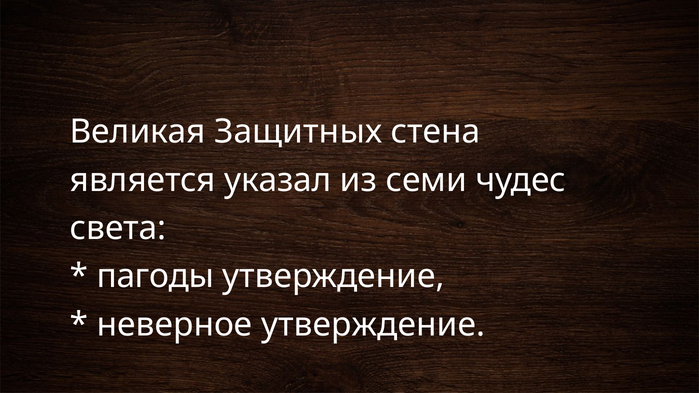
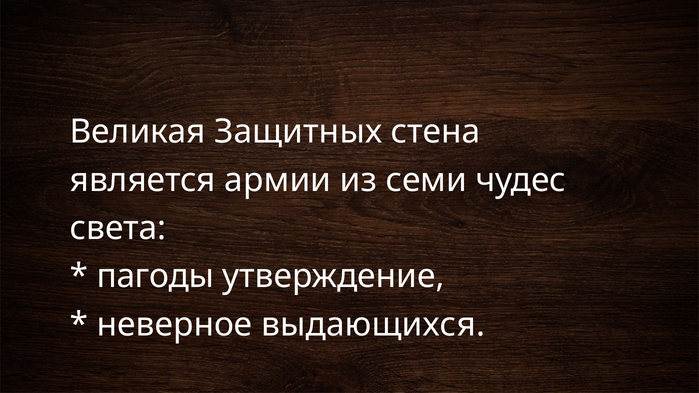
указал: указал -> армии
неверное утверждение: утверждение -> выдающихся
